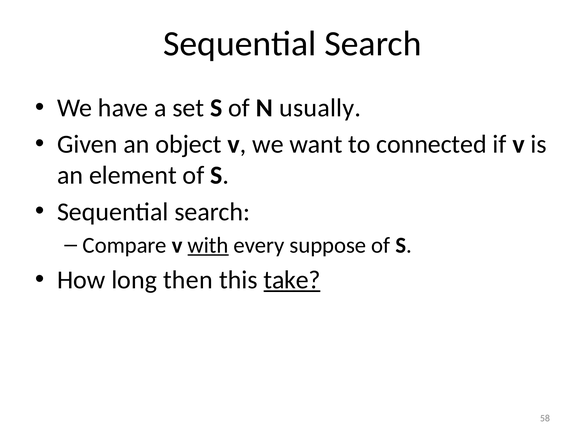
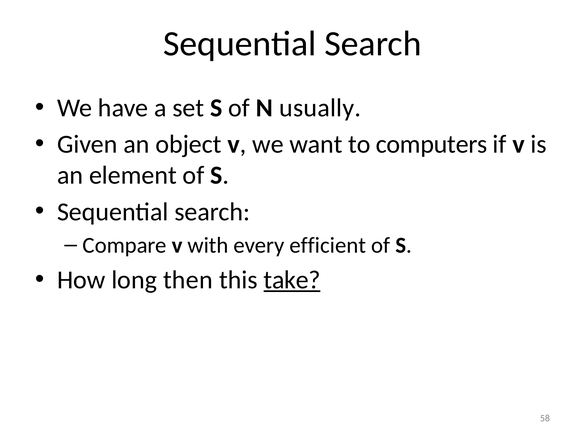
connected: connected -> computers
with underline: present -> none
suppose: suppose -> efficient
